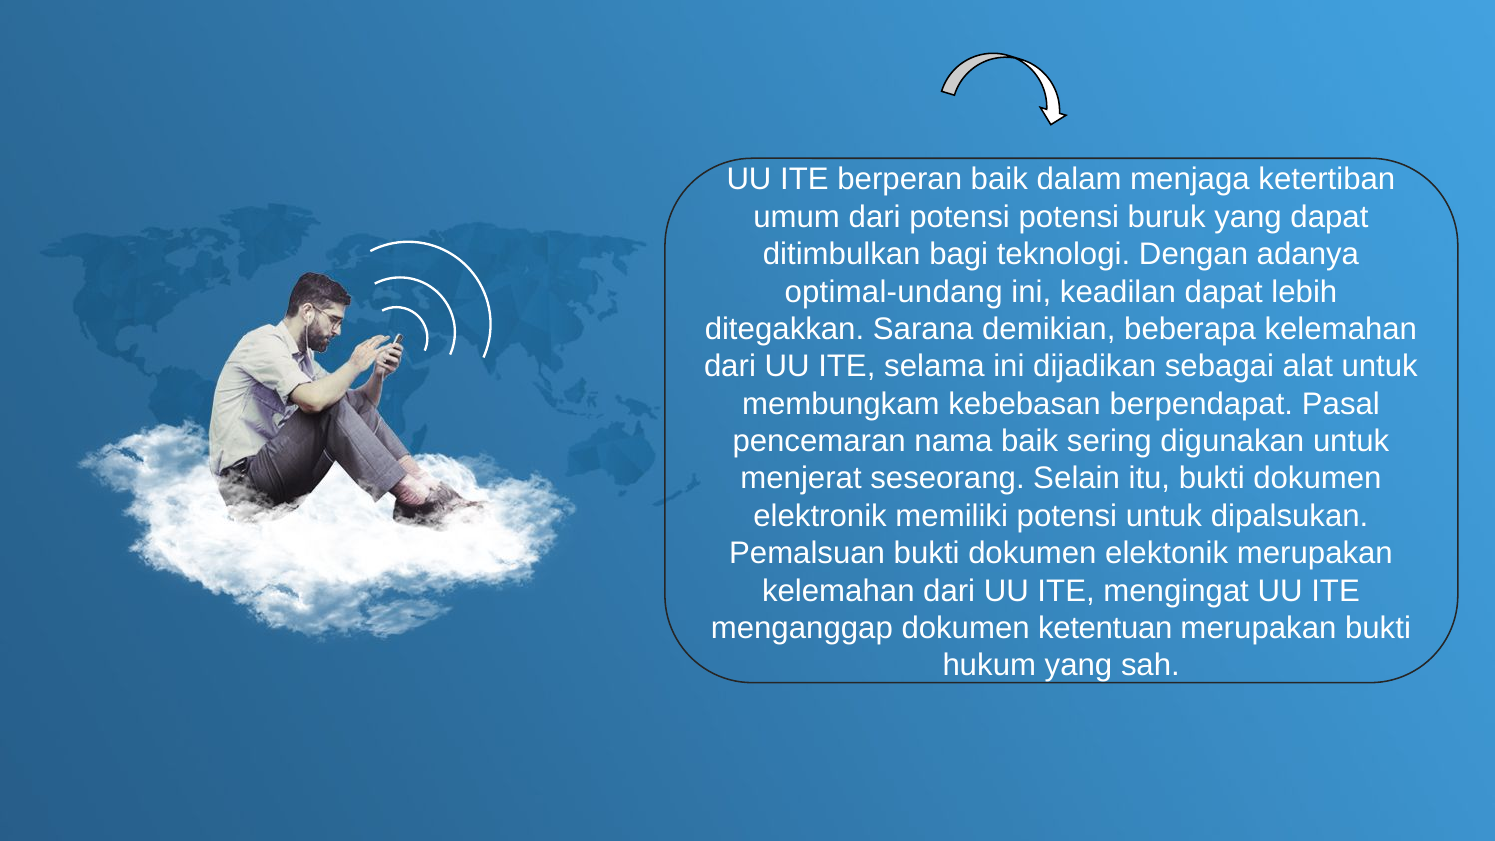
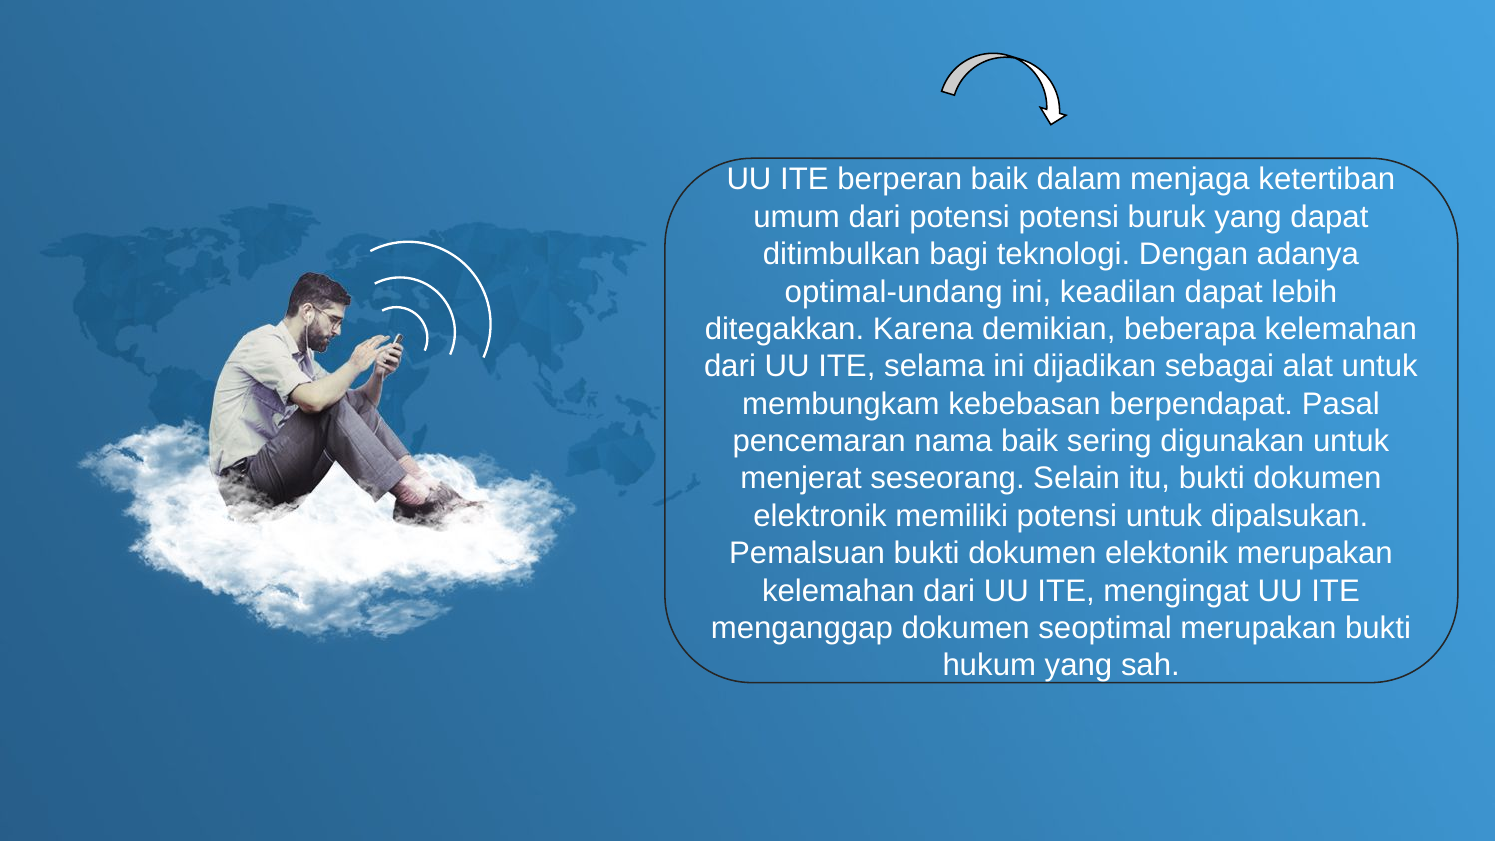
Sarana: Sarana -> Karena
ketentuan: ketentuan -> seoptimal
